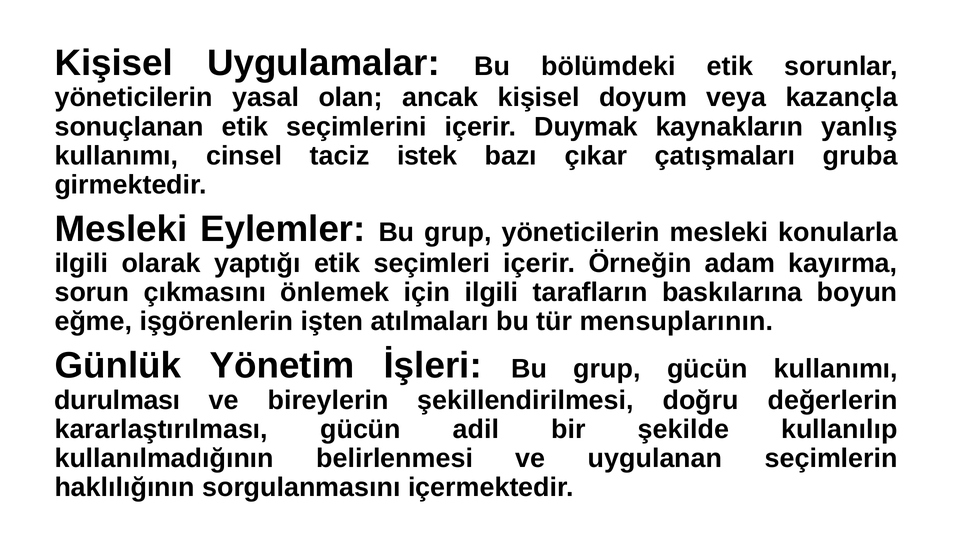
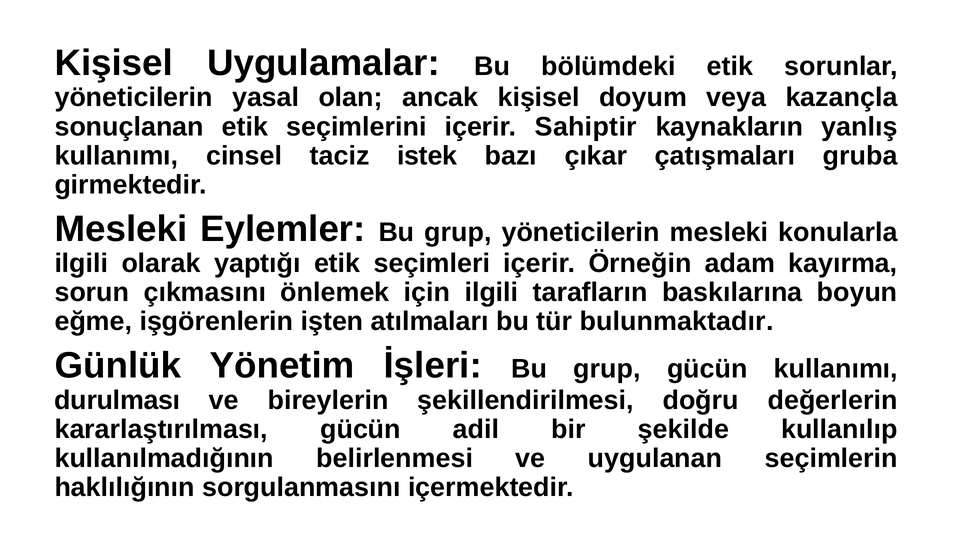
Duymak: Duymak -> Sahiptir
mensuplarının: mensuplarının -> bulunmaktadır
